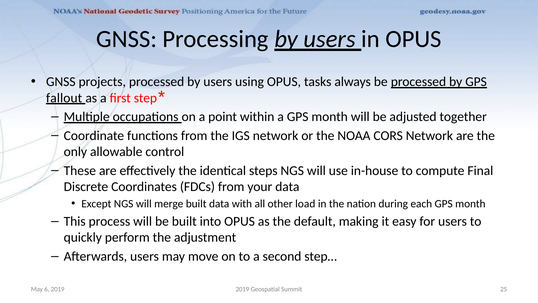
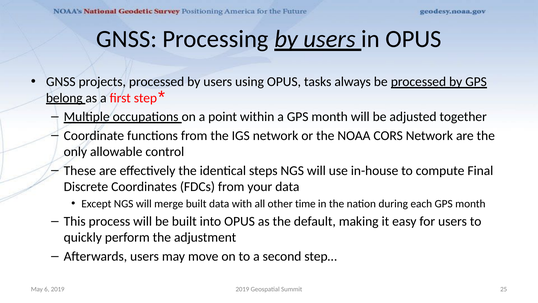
fallout: fallout -> belong
load: load -> time
